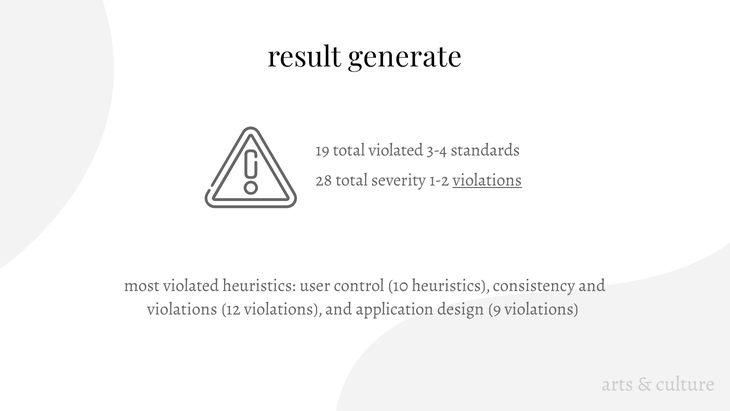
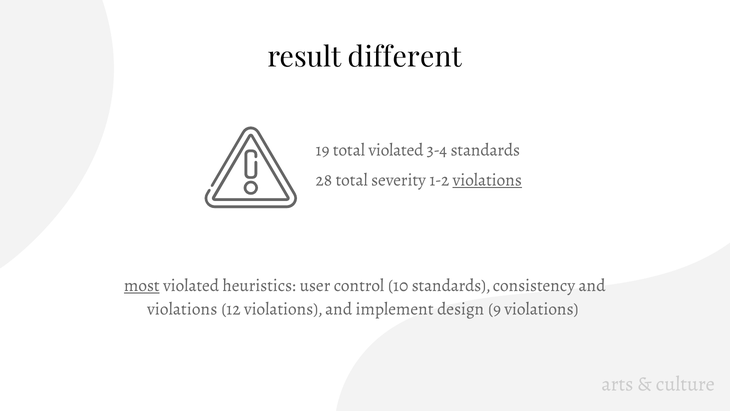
generate: generate -> different
most underline: none -> present
10 heuristics: heuristics -> standards
application: application -> implement
